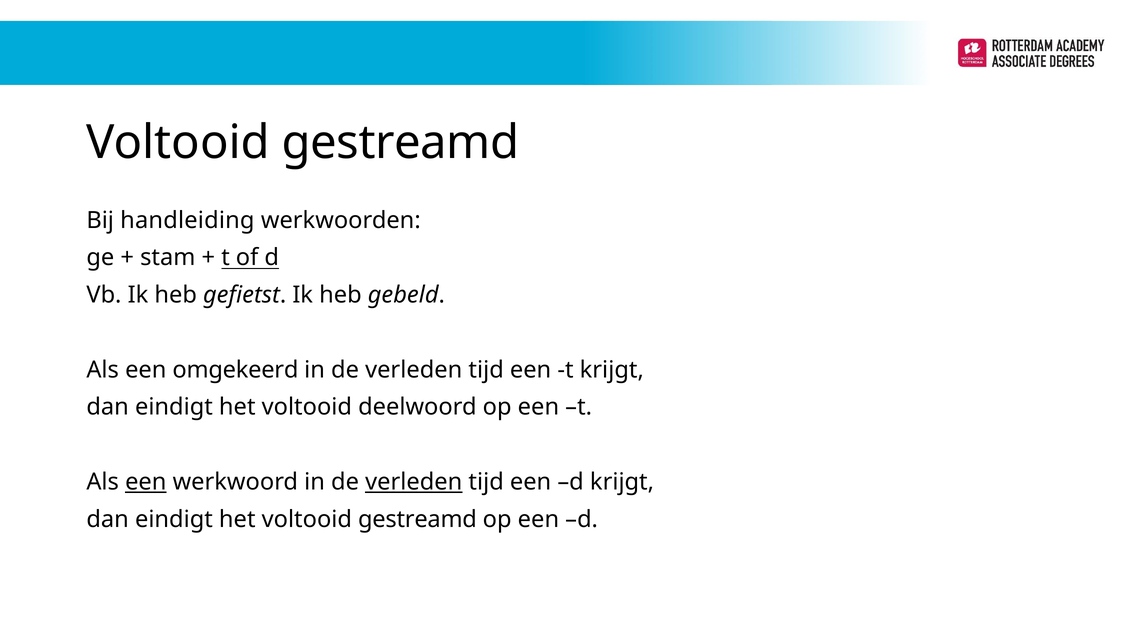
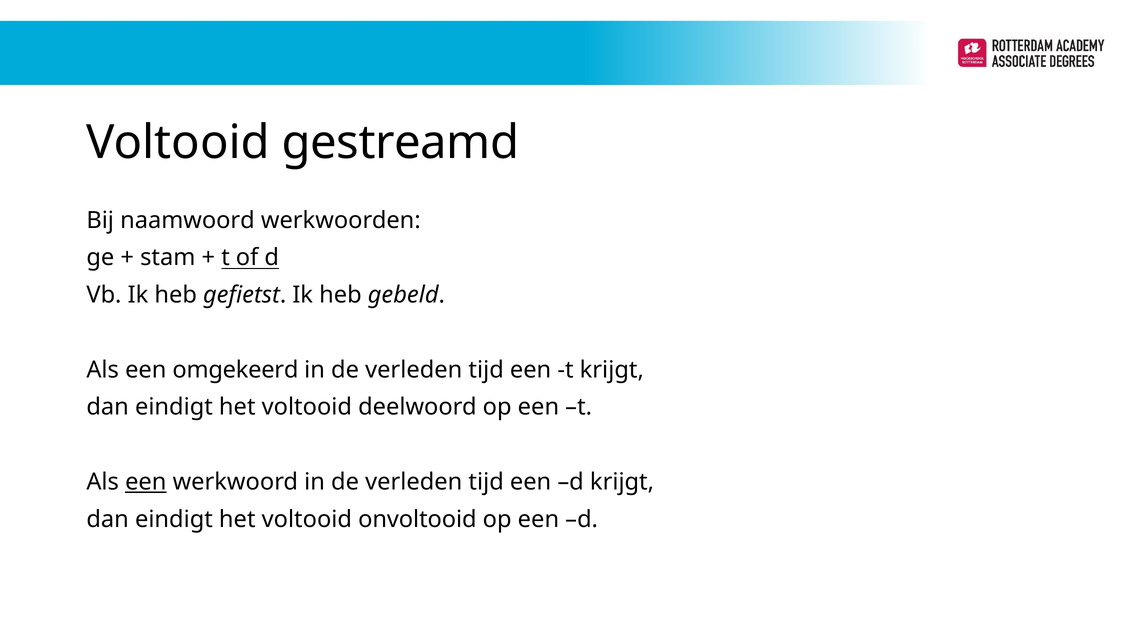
handleiding: handleiding -> naamwoord
verleden at (414, 482) underline: present -> none
het voltooid gestreamd: gestreamd -> onvoltooid
